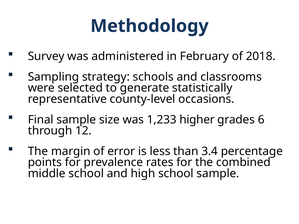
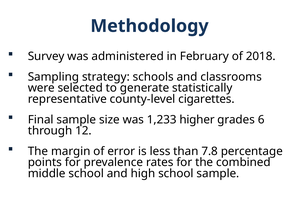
occasions: occasions -> cigarettes
3.4: 3.4 -> 7.8
